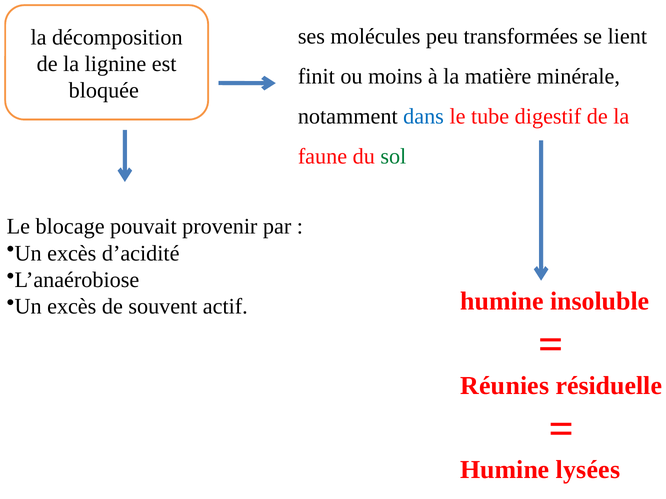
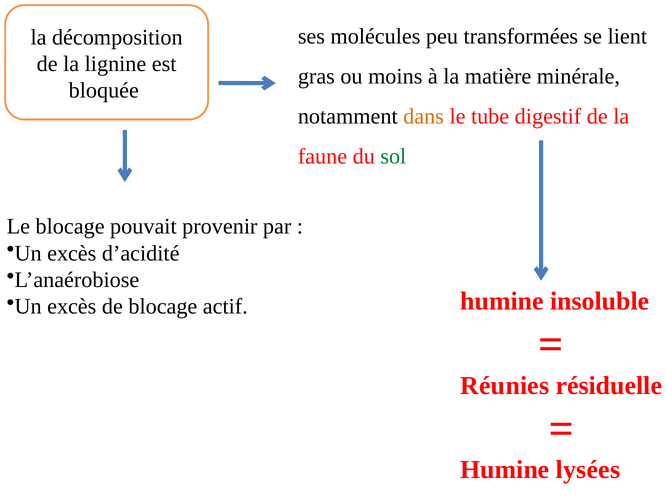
finit: finit -> gras
dans colour: blue -> orange
de souvent: souvent -> blocage
